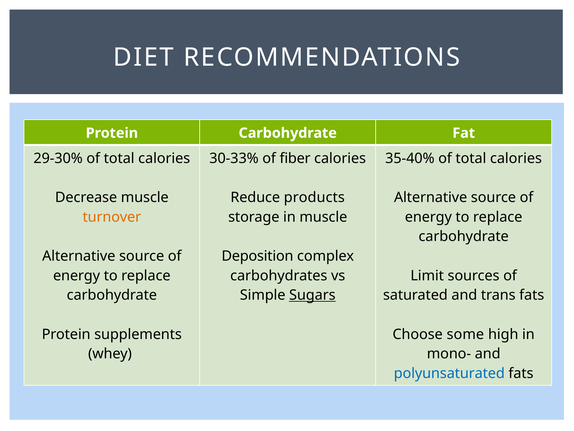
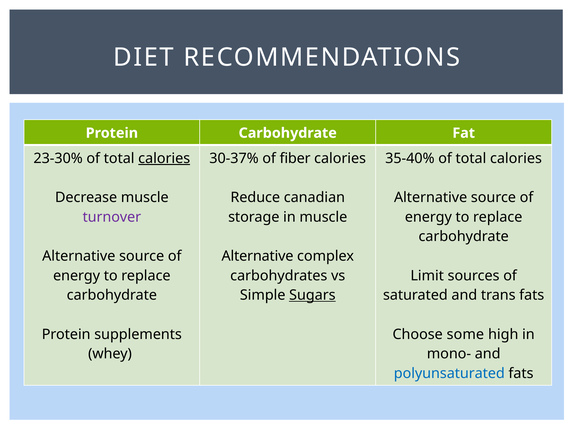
29-30%: 29-30% -> 23-30%
calories at (164, 158) underline: none -> present
30-33%: 30-33% -> 30-37%
products: products -> canadian
turnover colour: orange -> purple
Deposition at (257, 256): Deposition -> Alternative
